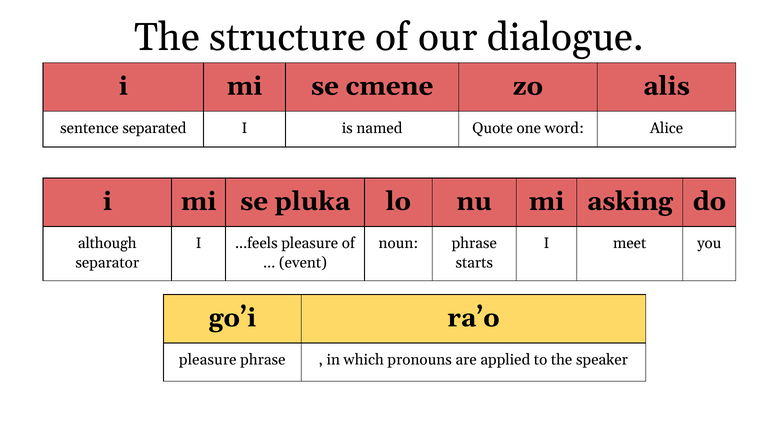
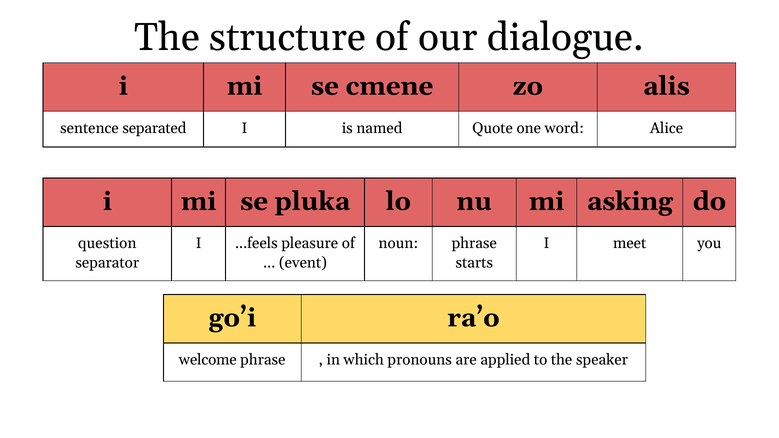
although: although -> question
pleasure at (208, 360): pleasure -> welcome
